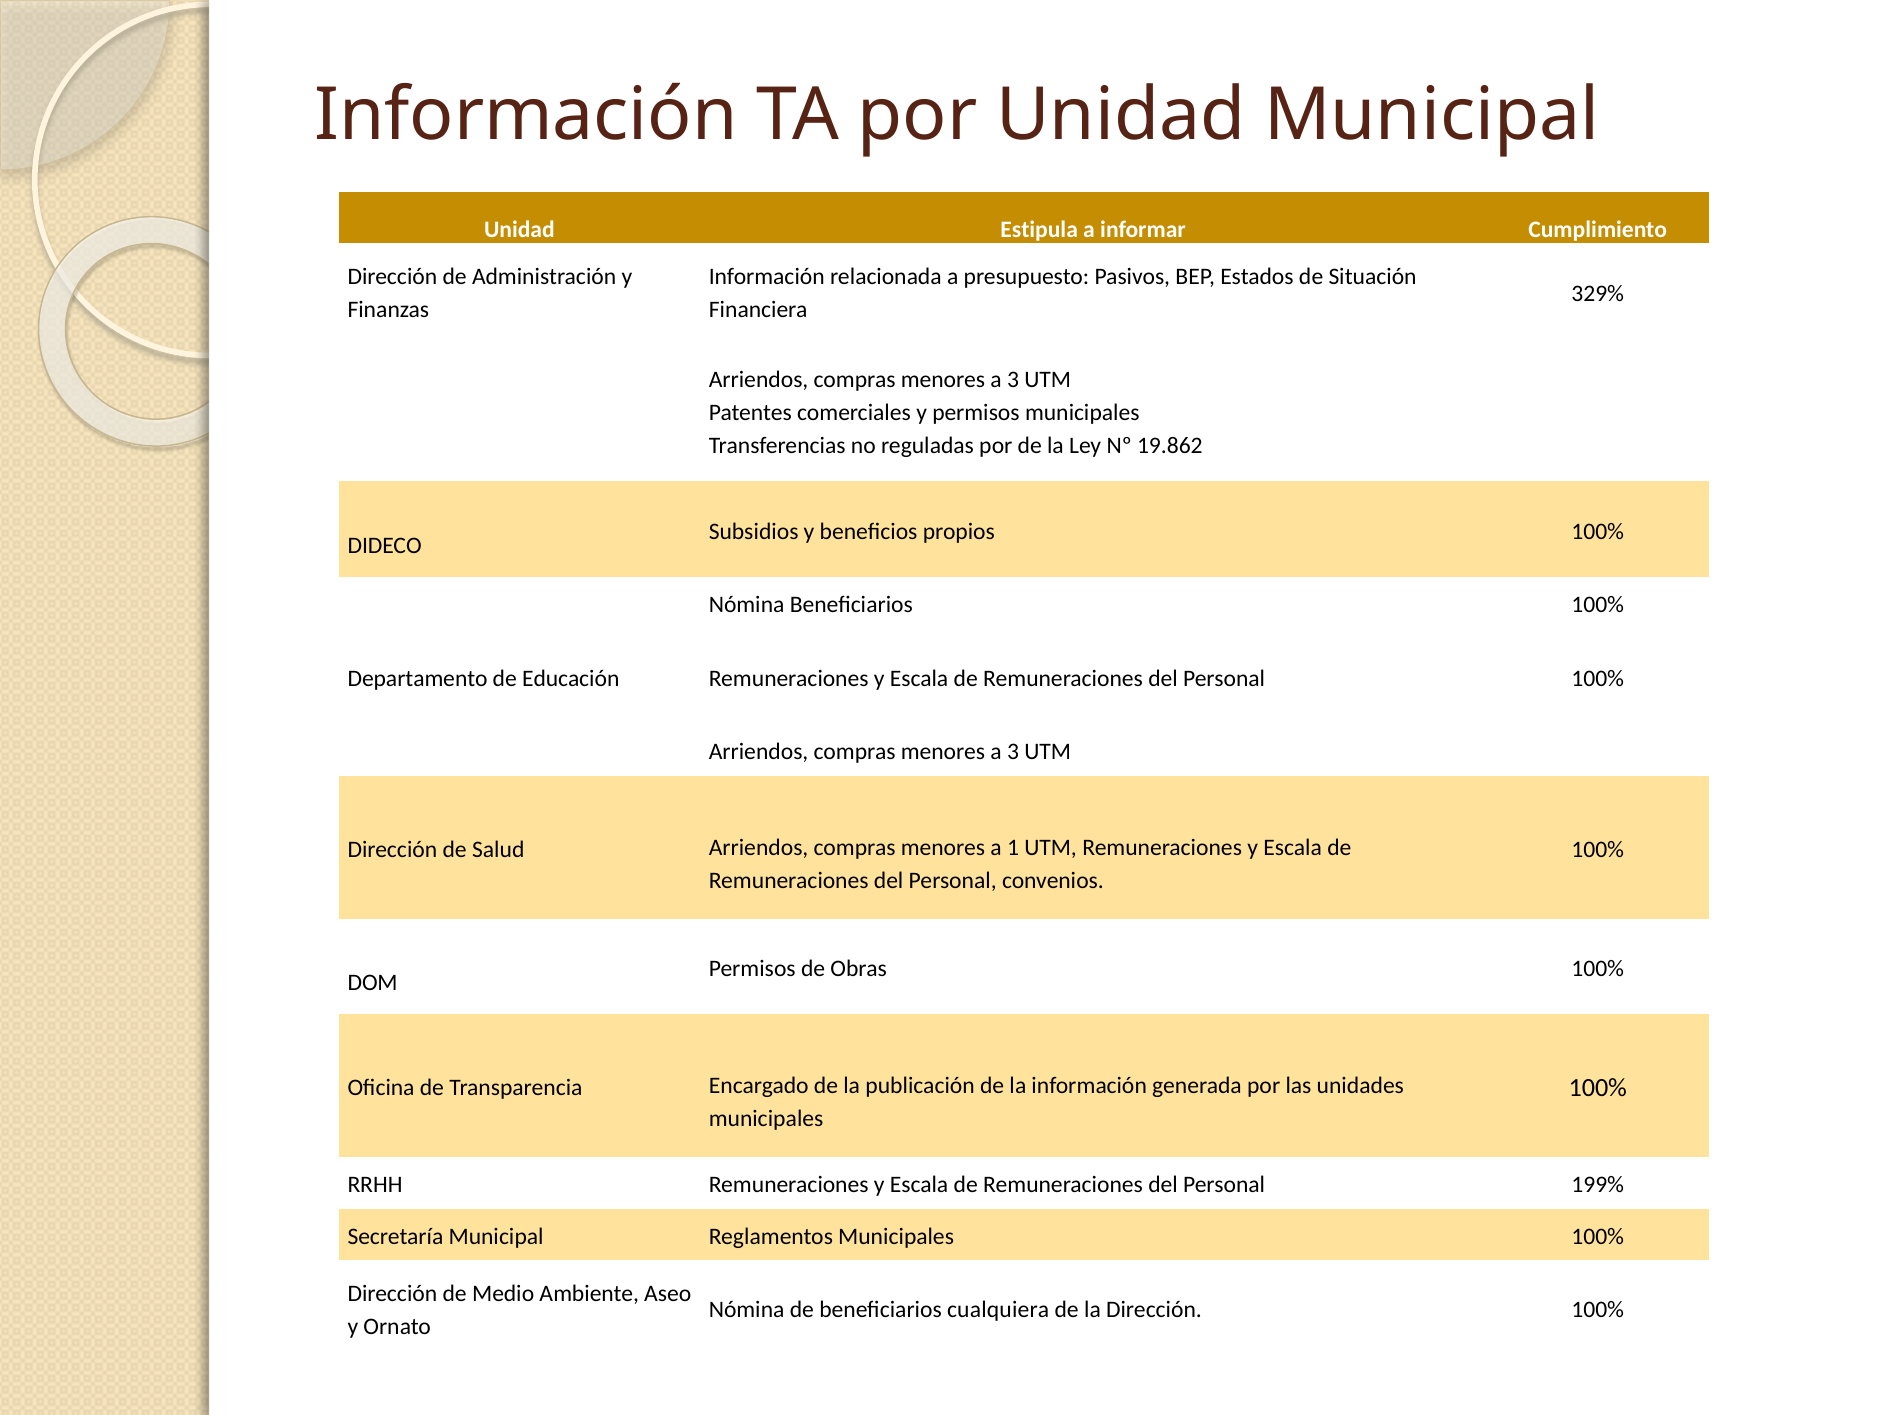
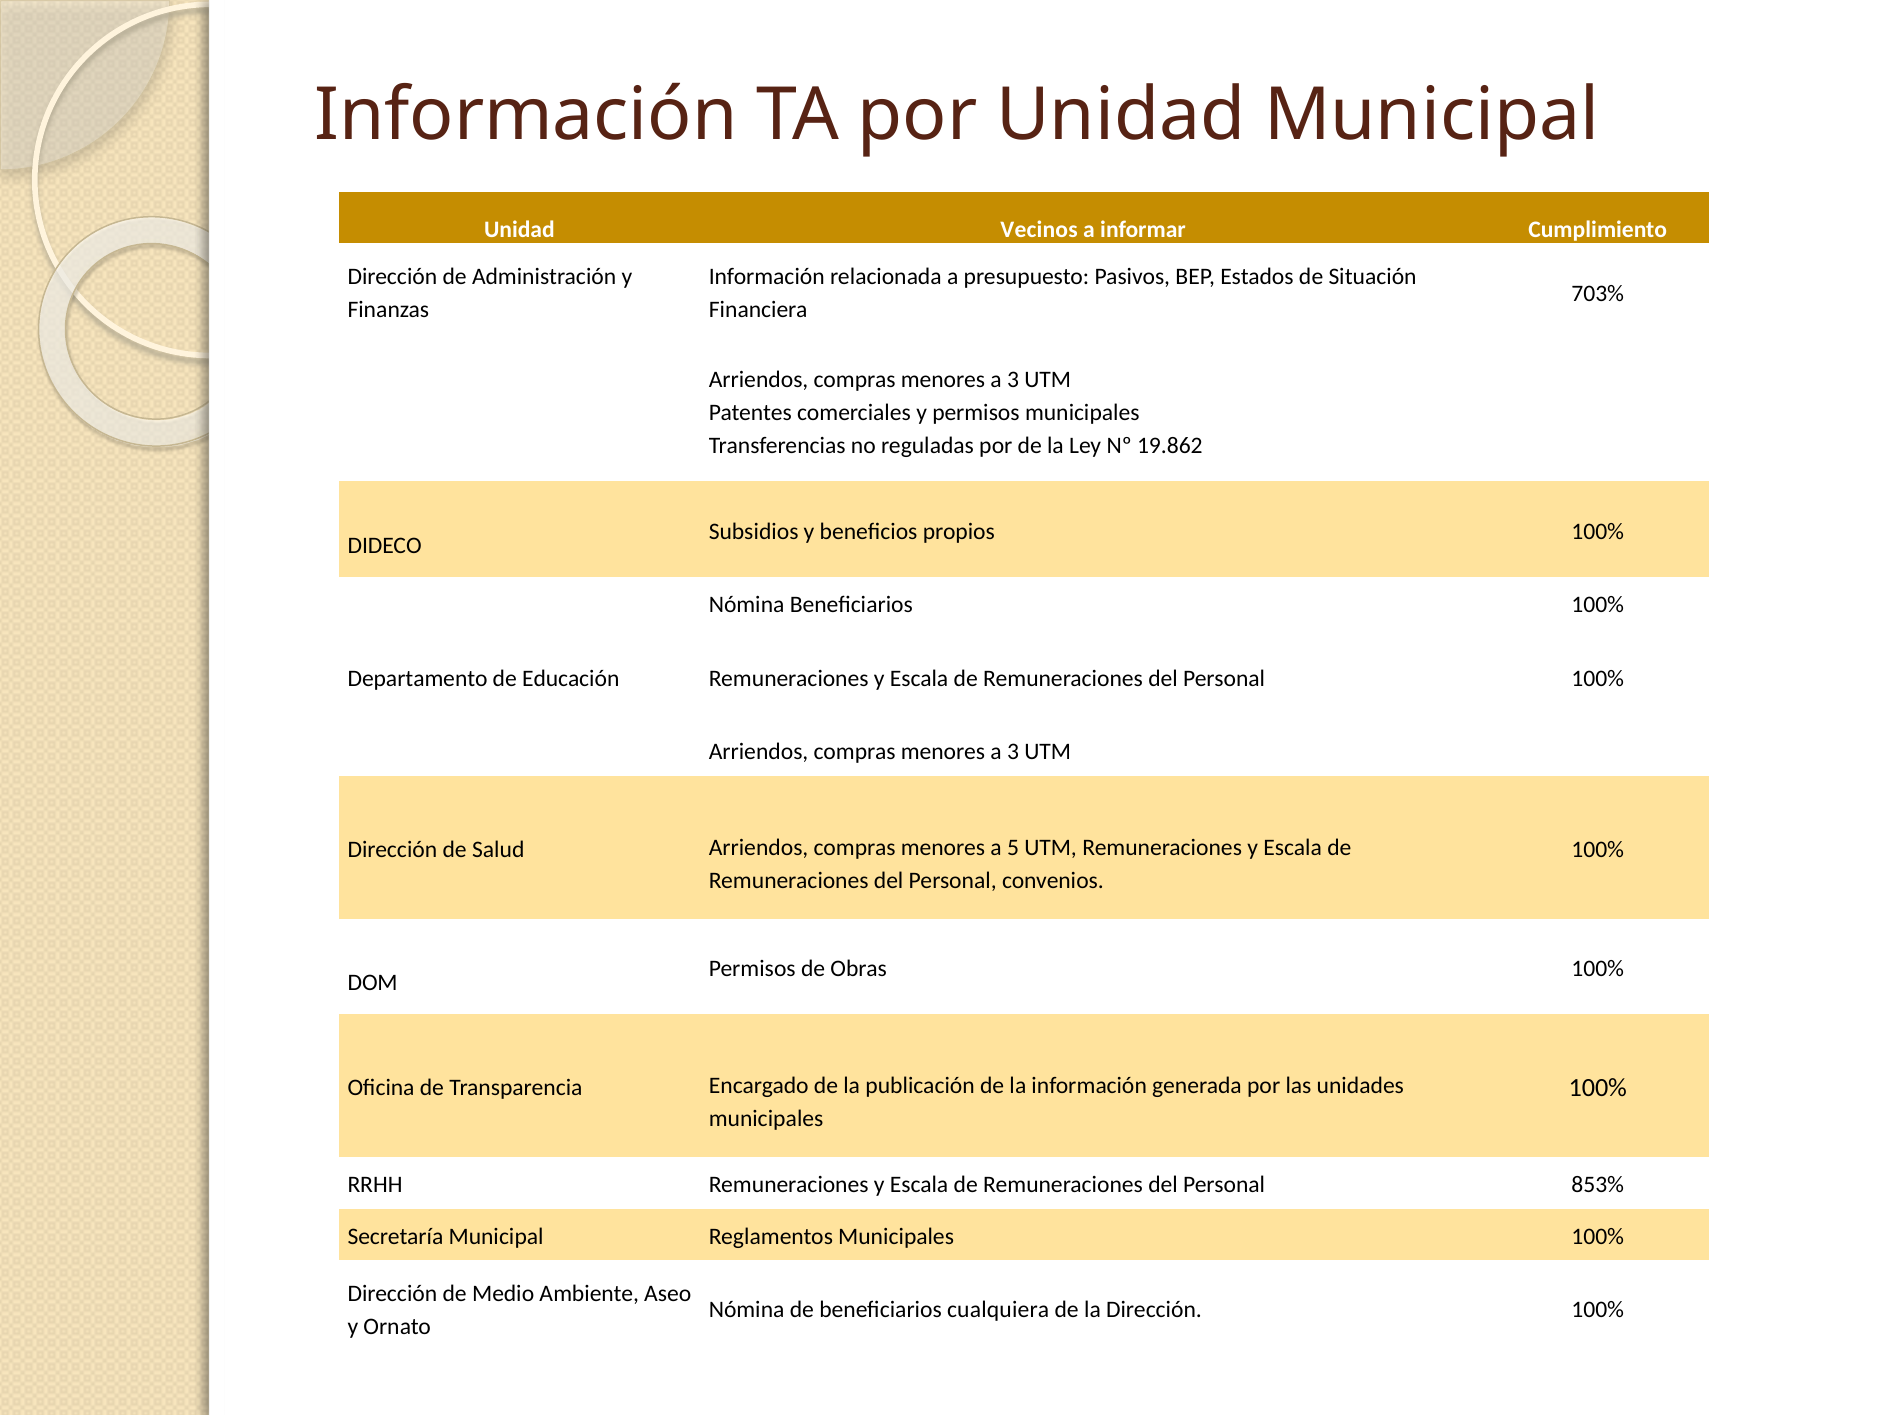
Estipula: Estipula -> Vecinos
329%: 329% -> 703%
1: 1 -> 5
199%: 199% -> 853%
